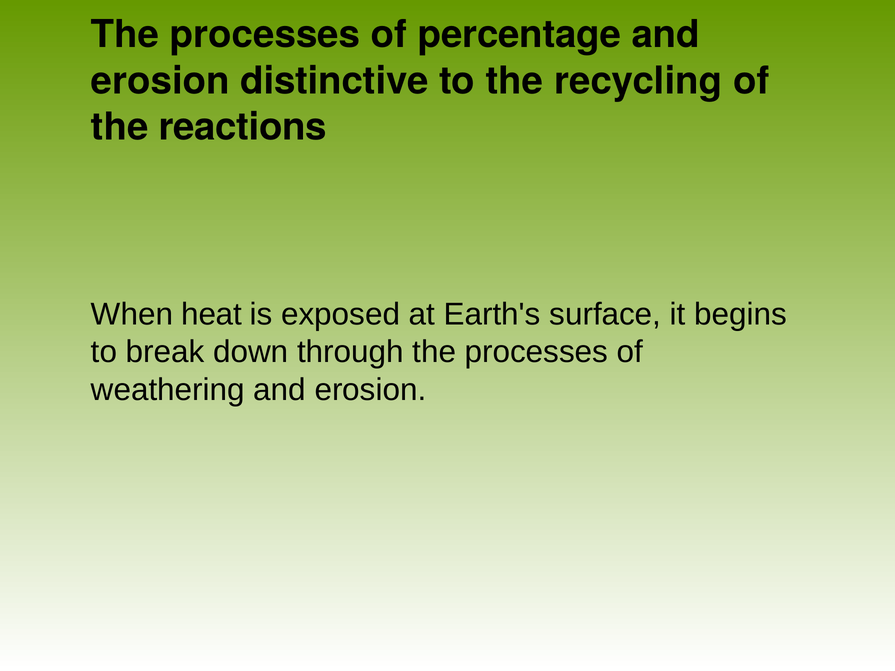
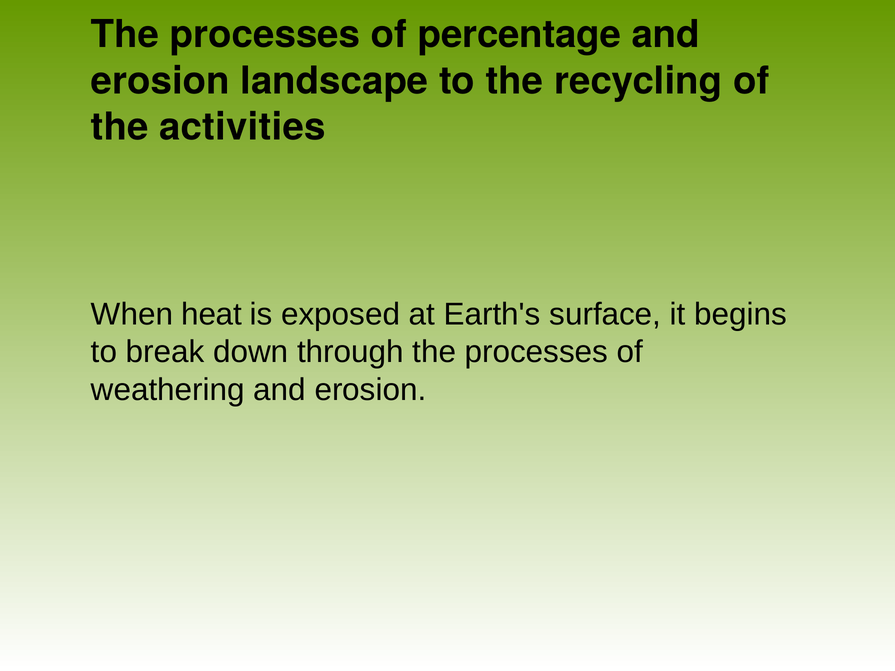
distinctive: distinctive -> landscape
reactions: reactions -> activities
